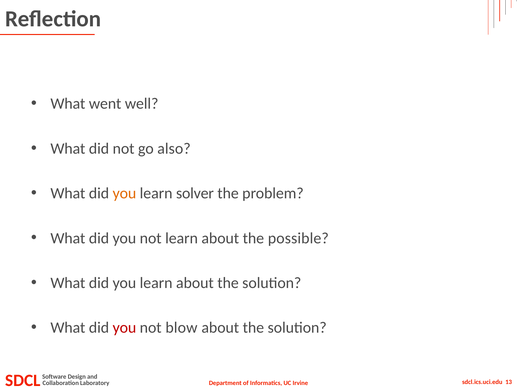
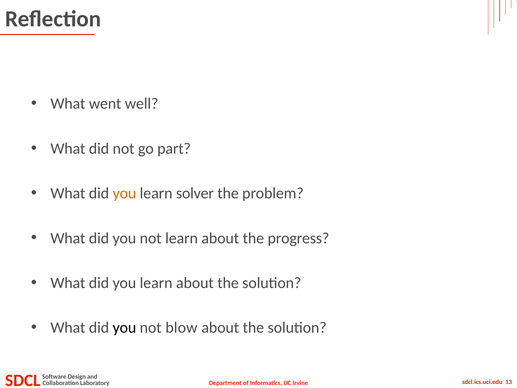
also: also -> part
possible: possible -> progress
you at (124, 328) colour: red -> black
